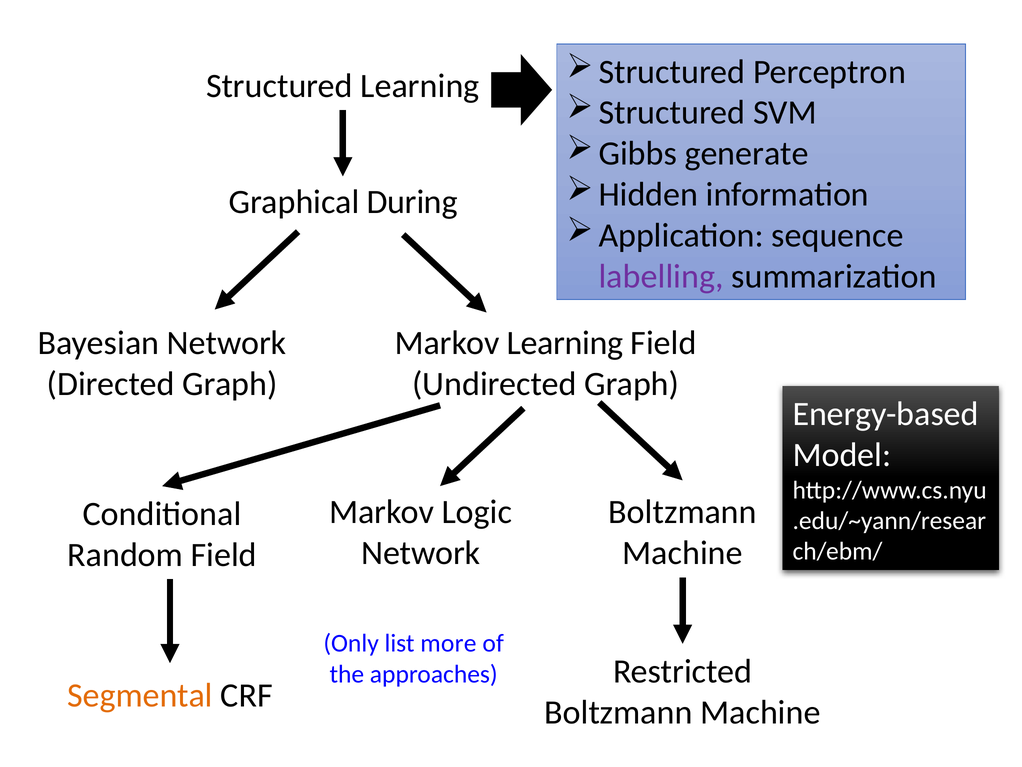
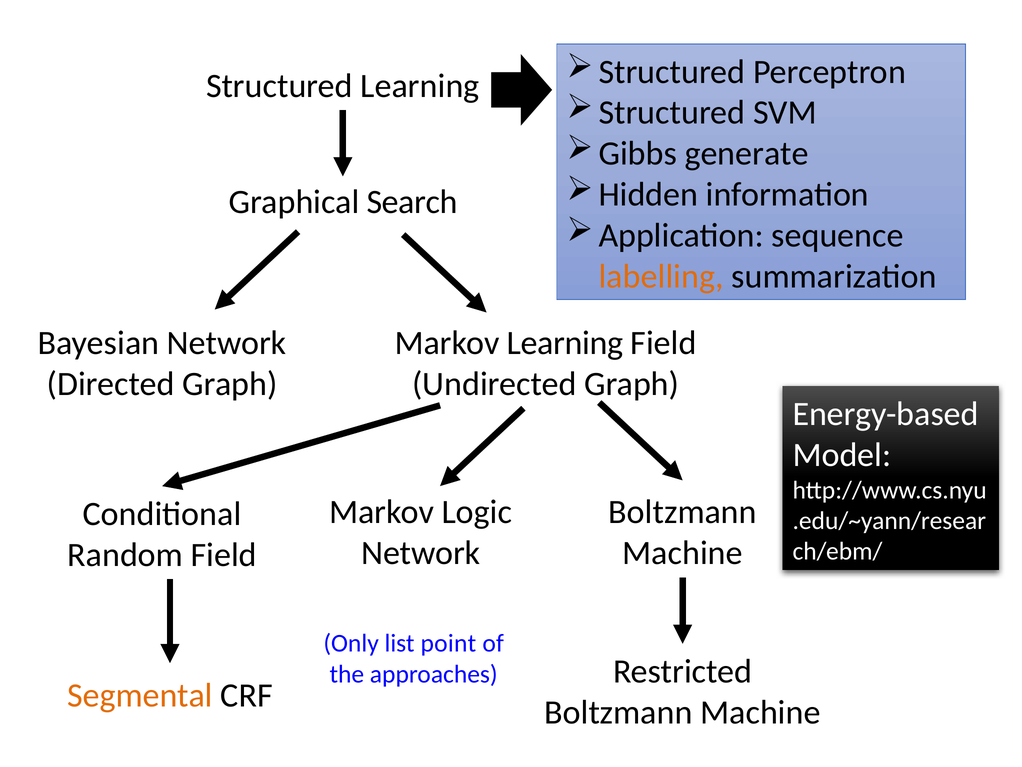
During: During -> Search
labelling colour: purple -> orange
more: more -> point
